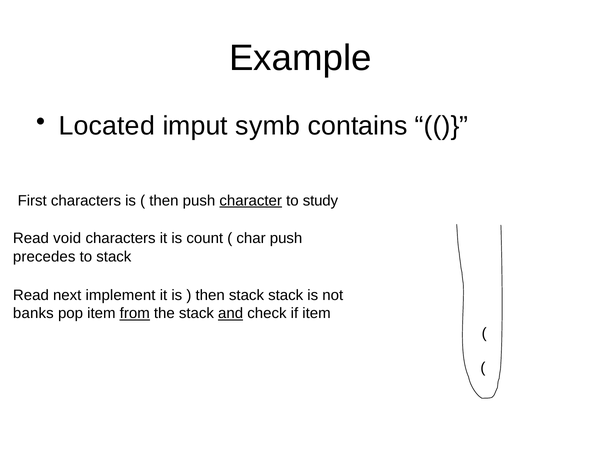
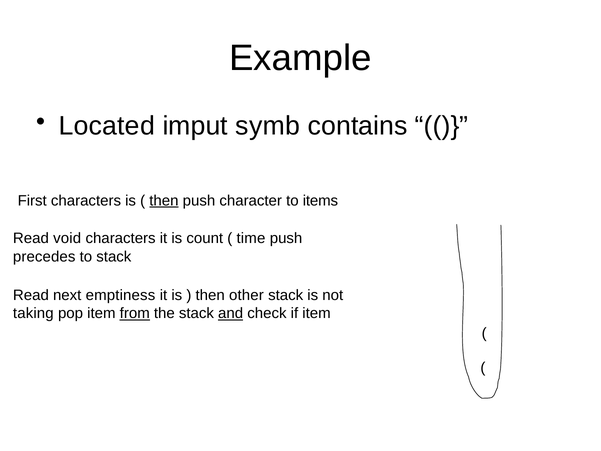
then at (164, 200) underline: none -> present
character underline: present -> none
study: study -> items
char: char -> time
implement: implement -> emptiness
then stack: stack -> other
banks: banks -> taking
